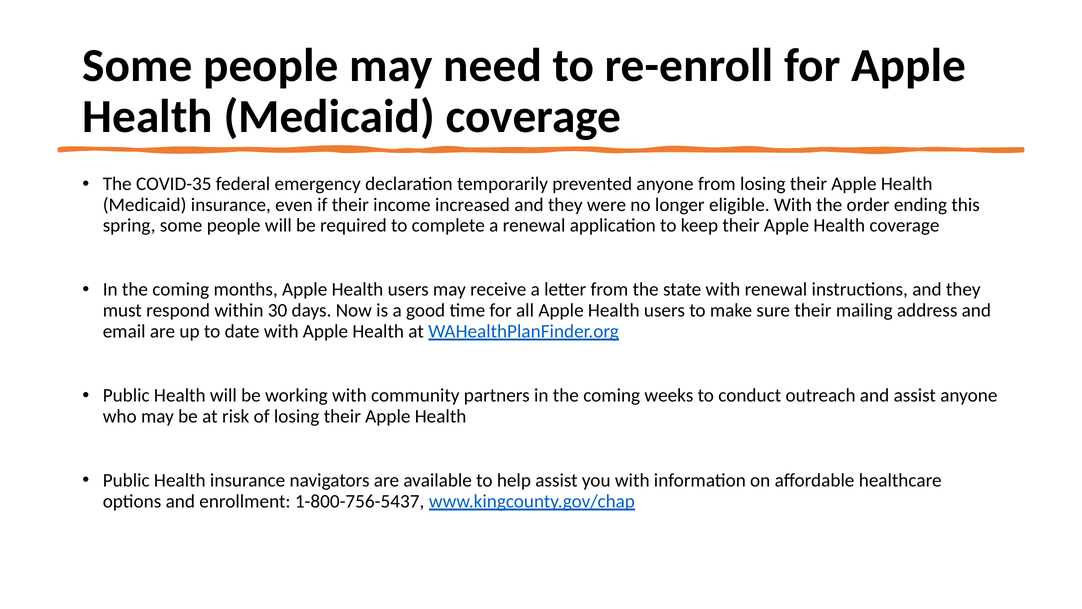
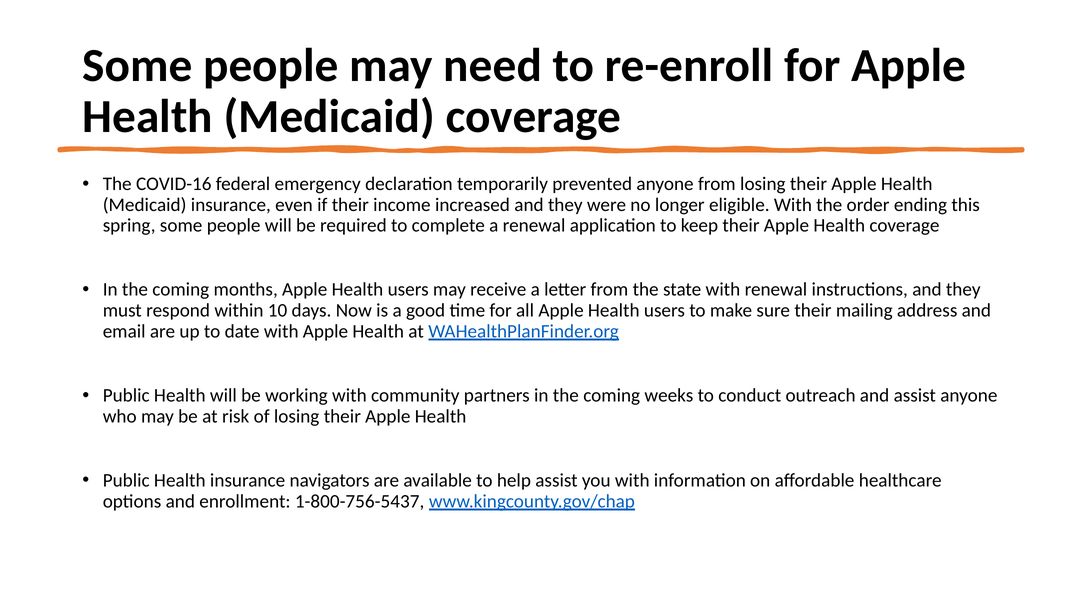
COVID-35: COVID-35 -> COVID-16
30: 30 -> 10
